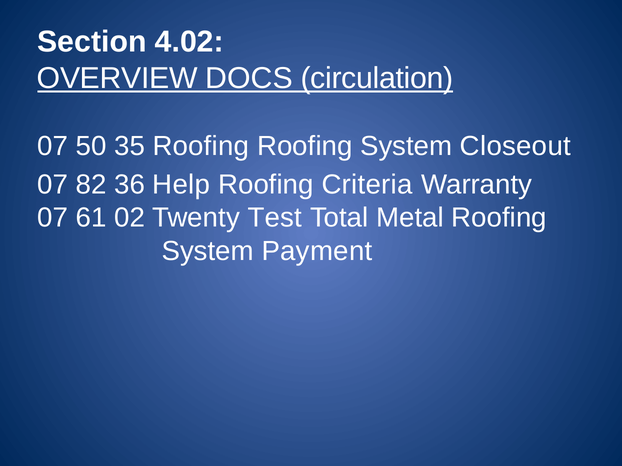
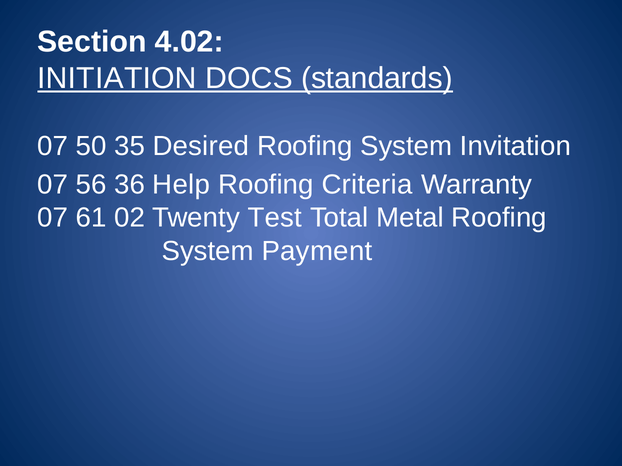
OVERVIEW: OVERVIEW -> INITIATION
circulation: circulation -> standards
35 Roofing: Roofing -> Desired
Closeout: Closeout -> Invitation
82: 82 -> 56
